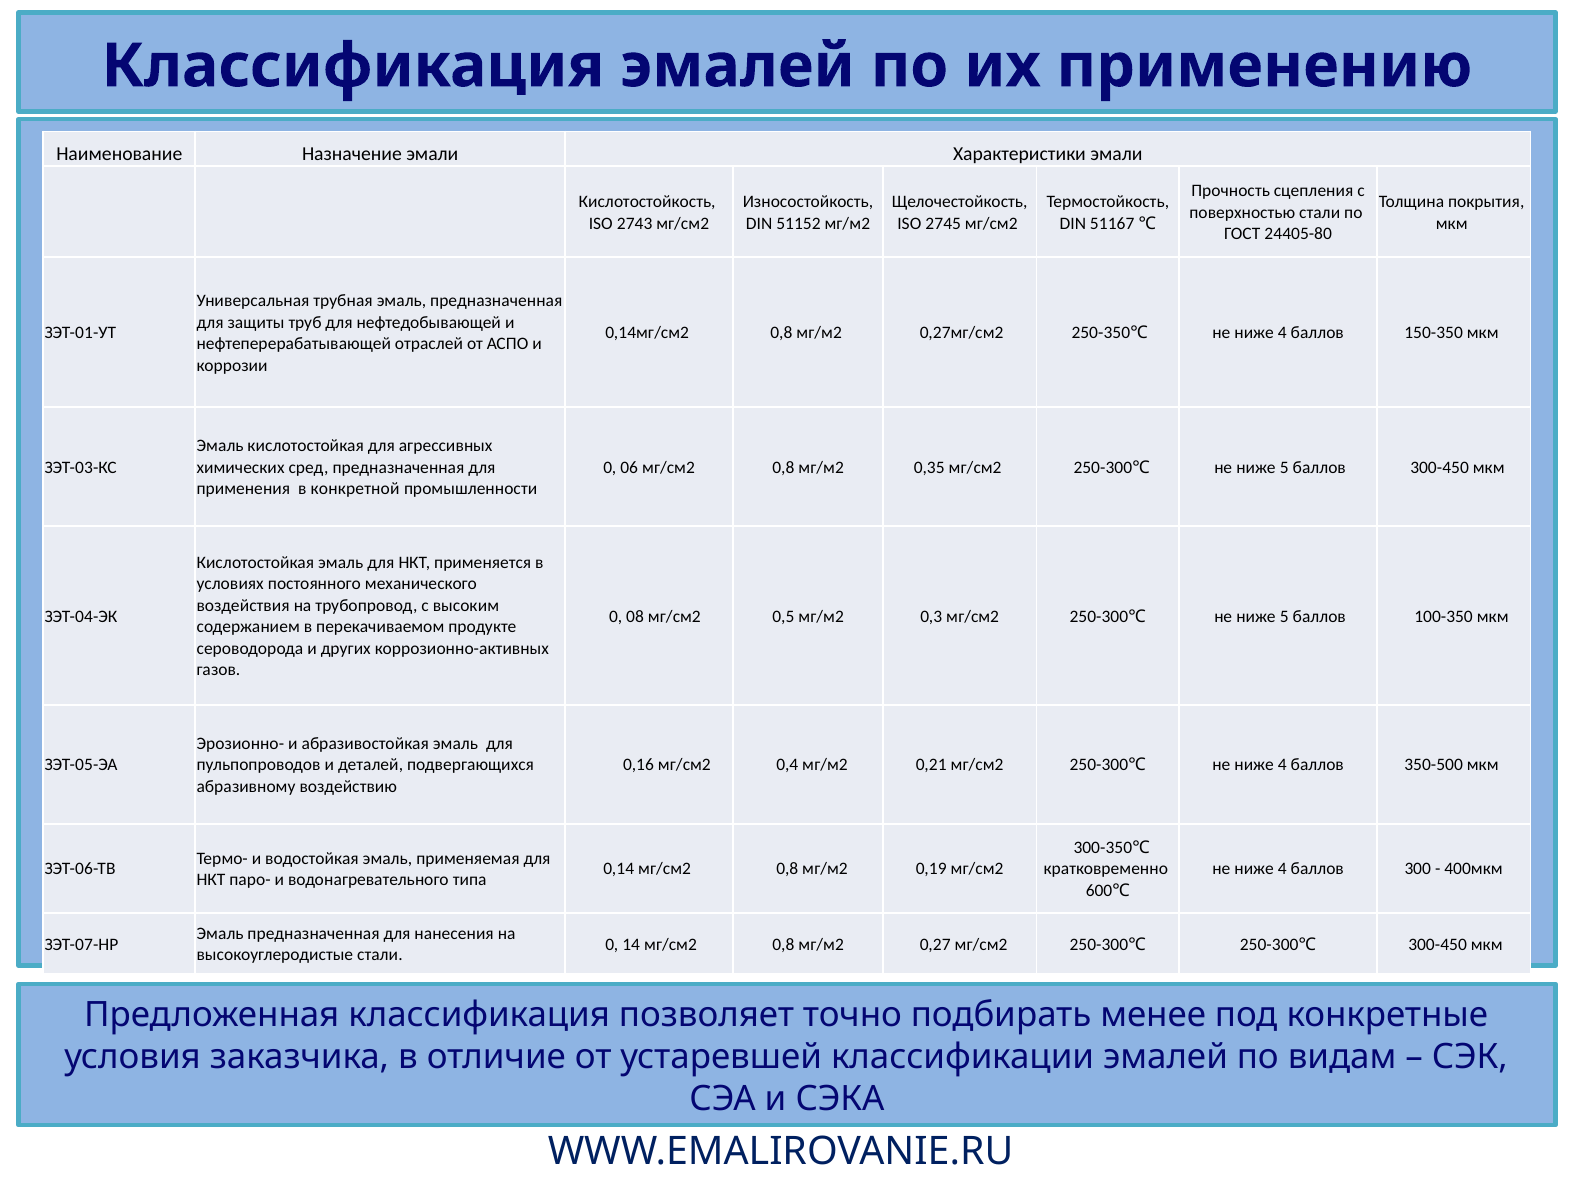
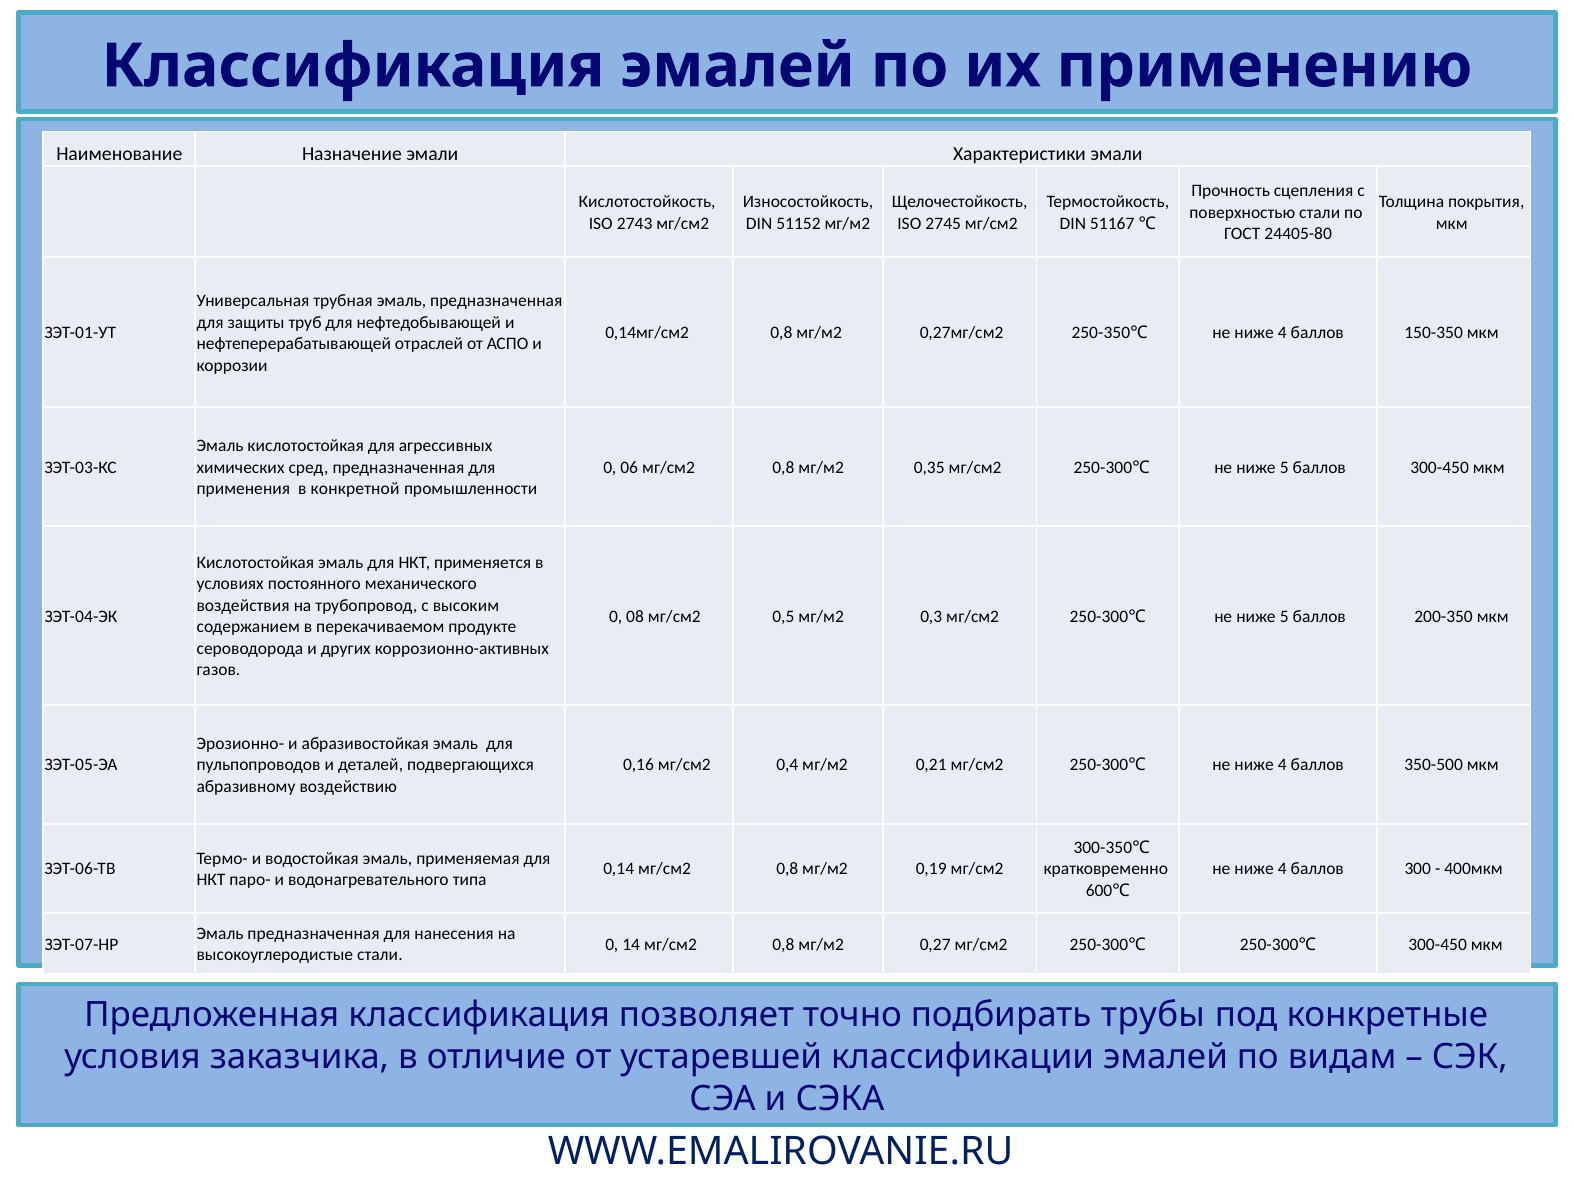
100-350: 100-350 -> 200-350
менее: менее -> трубы
